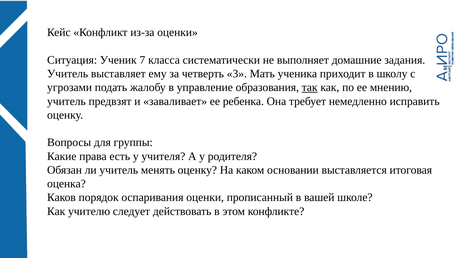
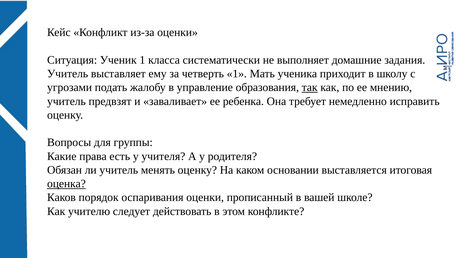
Ученик 7: 7 -> 1
четверть 3: 3 -> 1
оценка underline: none -> present
